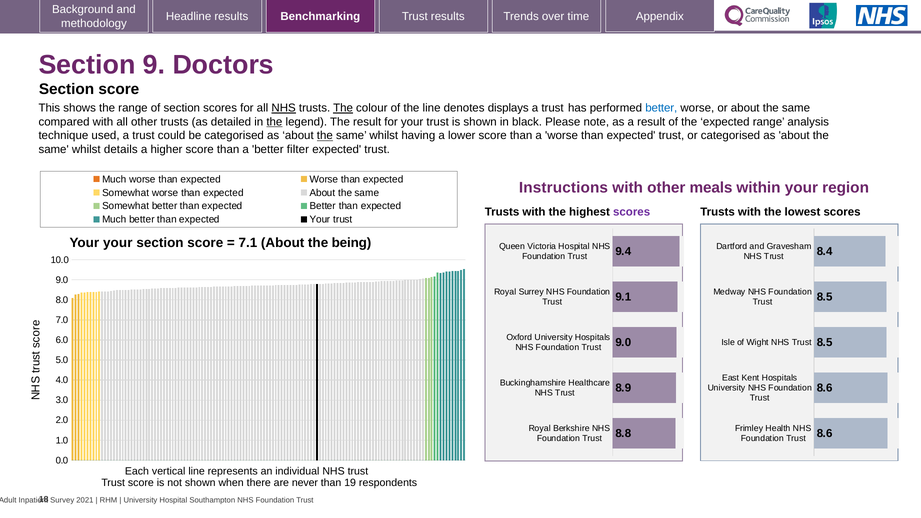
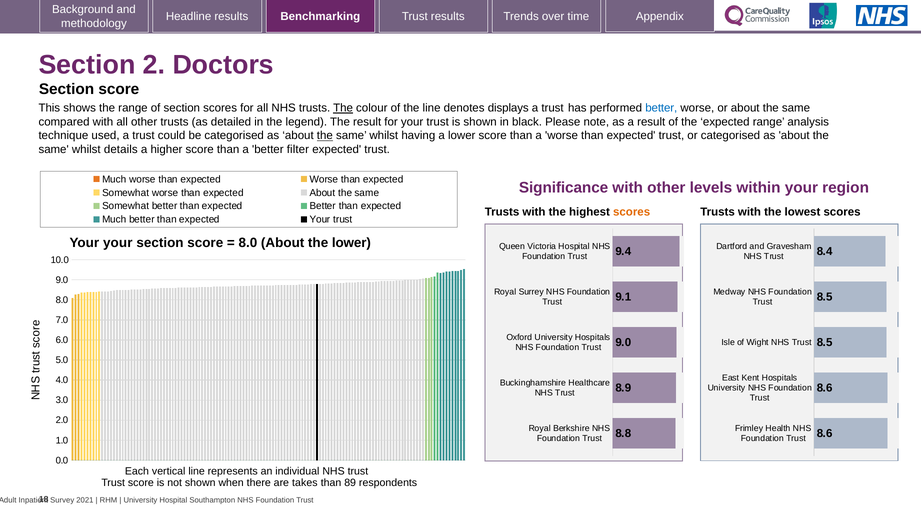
9: 9 -> 2
NHS at (284, 108) underline: present -> none
the at (274, 122) underline: present -> none
Instructions: Instructions -> Significance
meals: meals -> levels
scores at (632, 212) colour: purple -> orange
7.1 at (248, 243): 7.1 -> 8.0
the being: being -> lower
never: never -> takes
19: 19 -> 89
